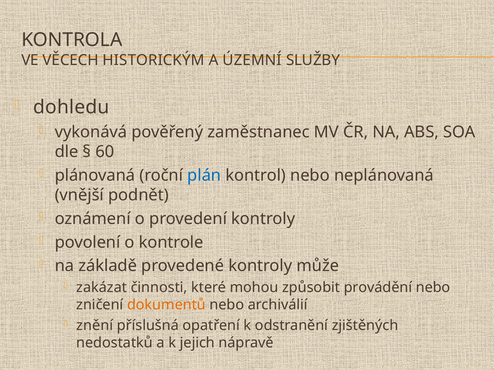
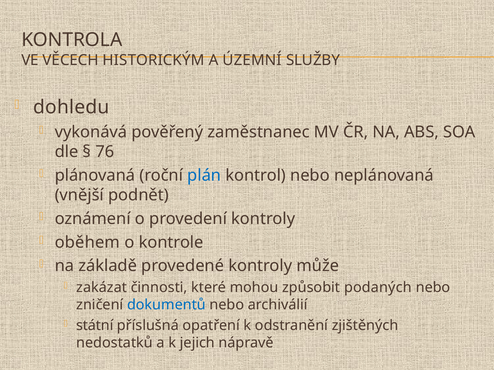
60: 60 -> 76
povolení: povolení -> oběhem
provádění: provádění -> podaných
dokumentů colour: orange -> blue
znění: znění -> státní
